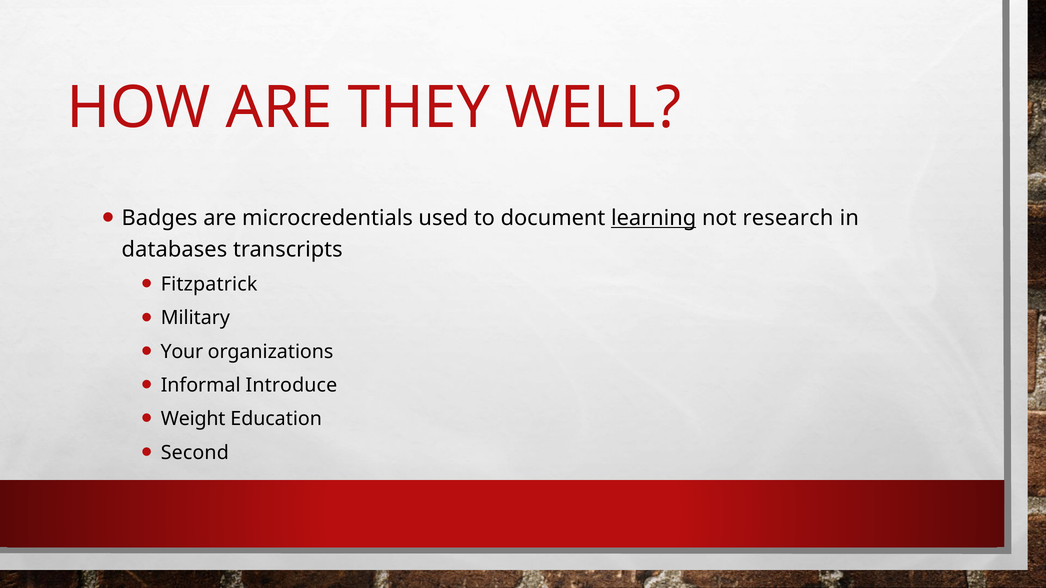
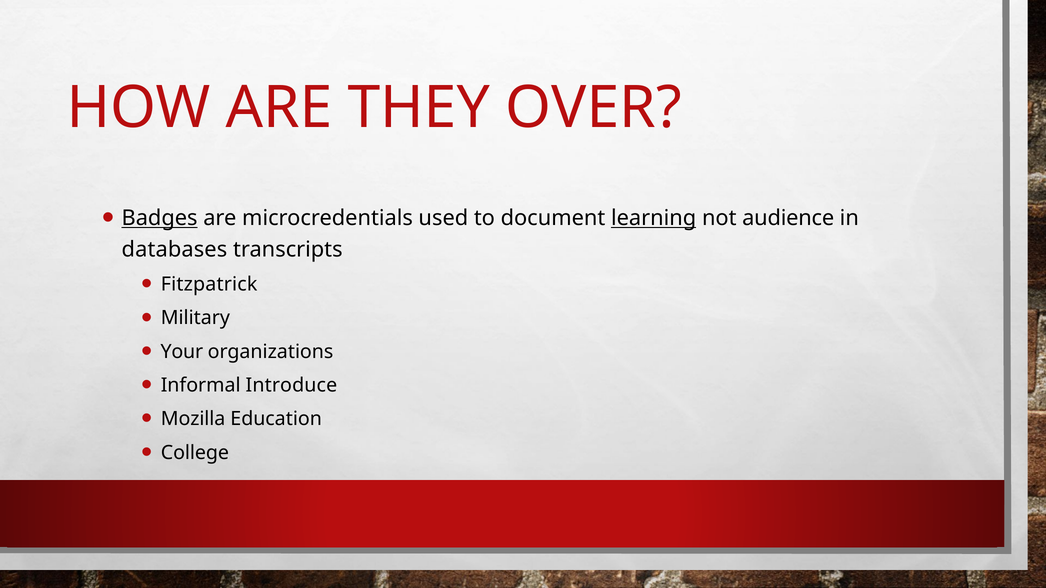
WELL: WELL -> OVER
Badges underline: none -> present
research: research -> audience
Weight: Weight -> Mozilla
Second: Second -> College
